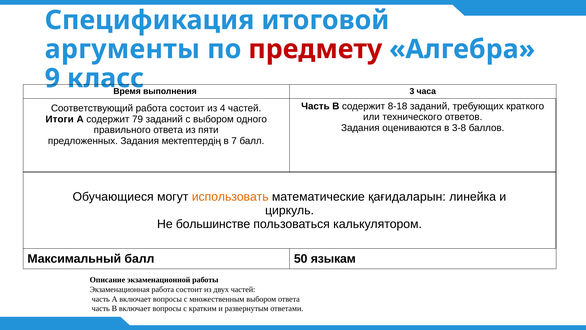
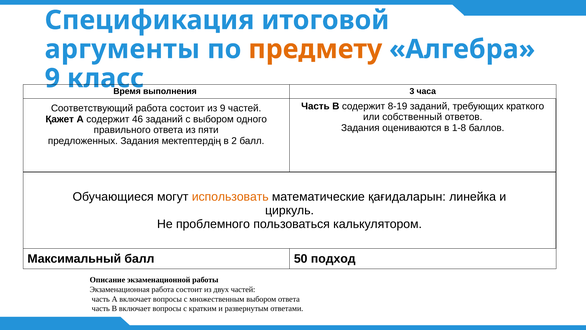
предмету colour: red -> orange
8-18: 8-18 -> 8-19
из 4: 4 -> 9
технического: технического -> собственный
Итоги: Итоги -> Қажет
79: 79 -> 46
3-8: 3-8 -> 1-8
7: 7 -> 2
большинстве: большинстве -> проблемного
языкам: языкам -> подход
